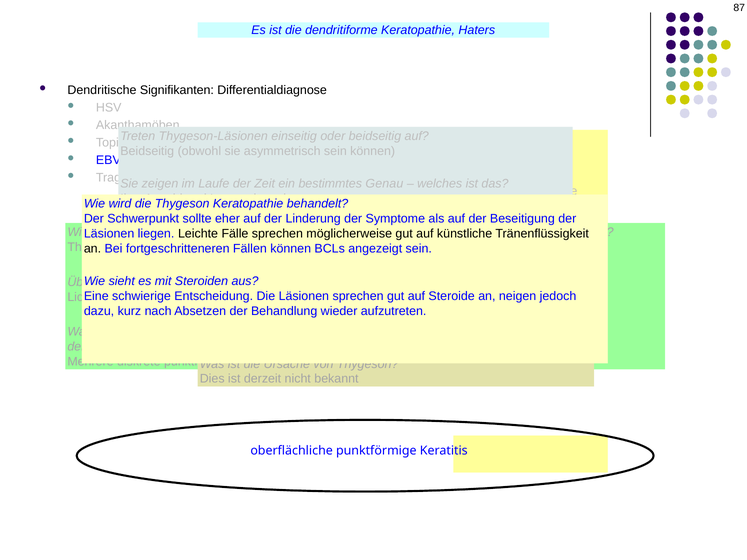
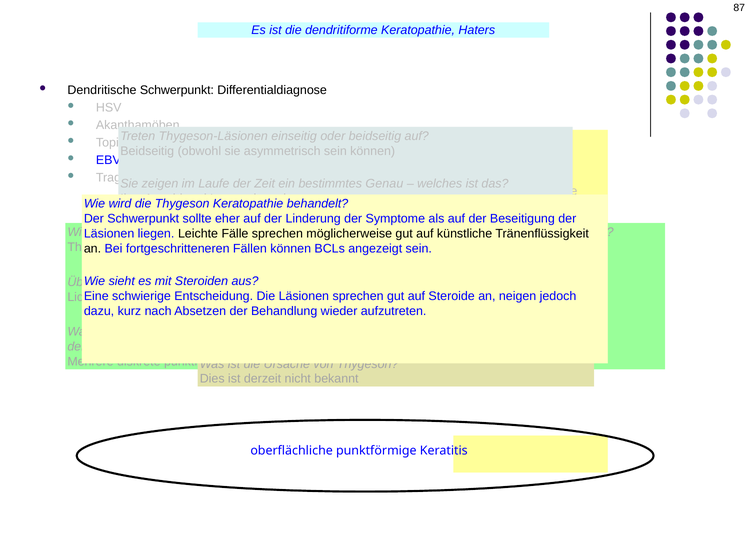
Dendritische Signifikanten: Signifikanten -> Schwerpunkt
